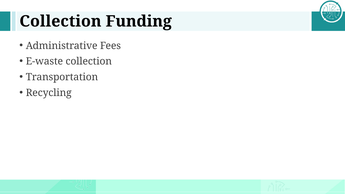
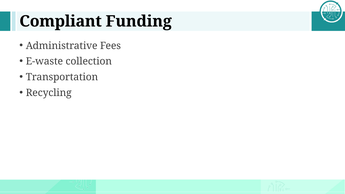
Collection at (60, 21): Collection -> Compliant
